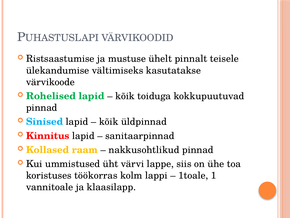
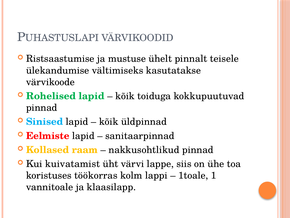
Kinnitus: Kinnitus -> Eelmiste
ummistused: ummistused -> kuivatamist
